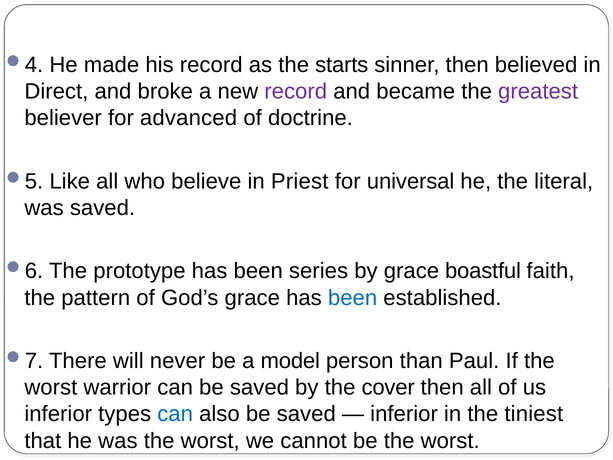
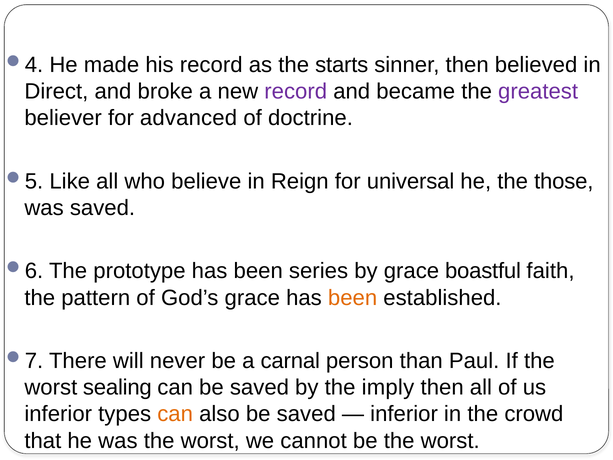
Priest: Priest -> Reign
literal: literal -> those
been at (353, 298) colour: blue -> orange
model: model -> carnal
warrior: warrior -> sealing
cover: cover -> imply
can at (175, 414) colour: blue -> orange
tiniest: tiniest -> crowd
